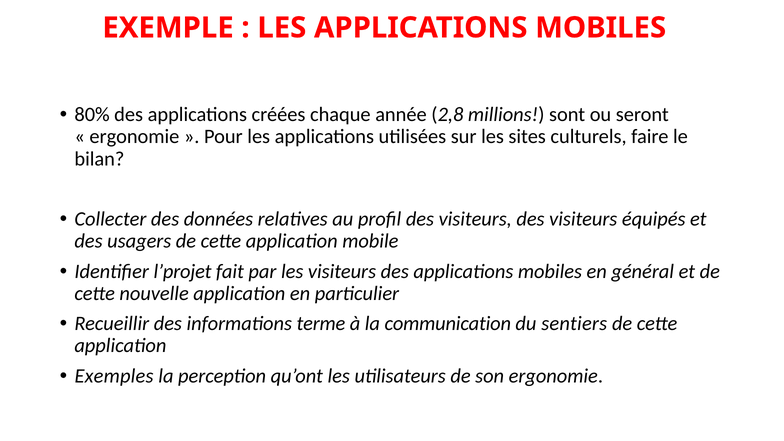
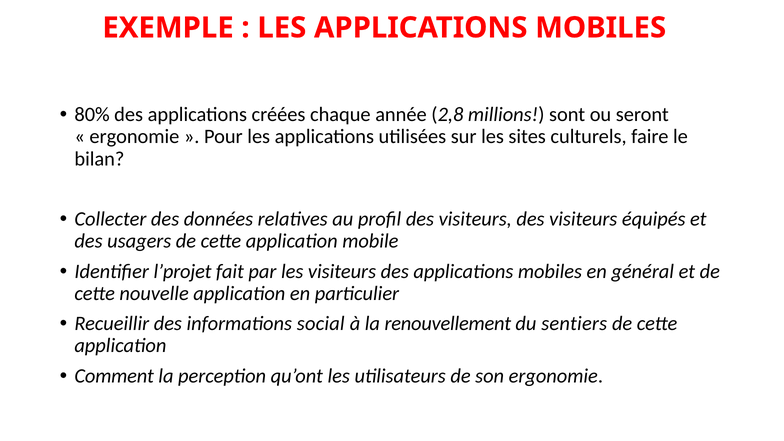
terme: terme -> social
communication: communication -> renouvellement
Exemples: Exemples -> Comment
